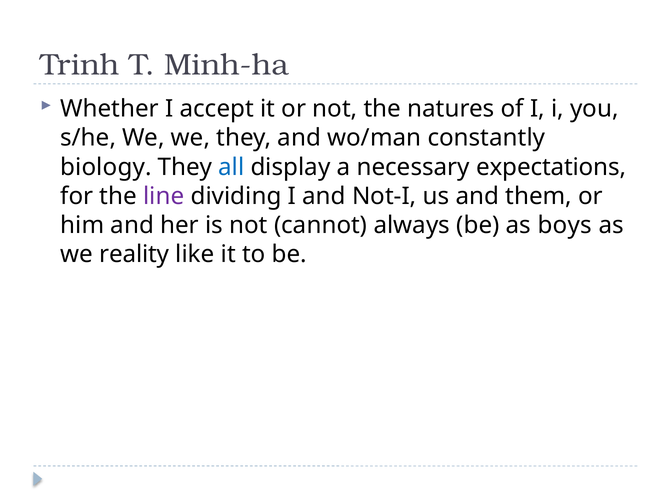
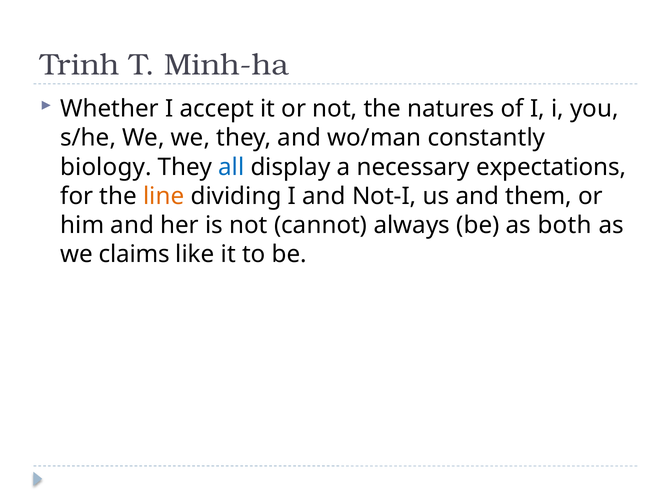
line colour: purple -> orange
boys: boys -> both
reality: reality -> claims
